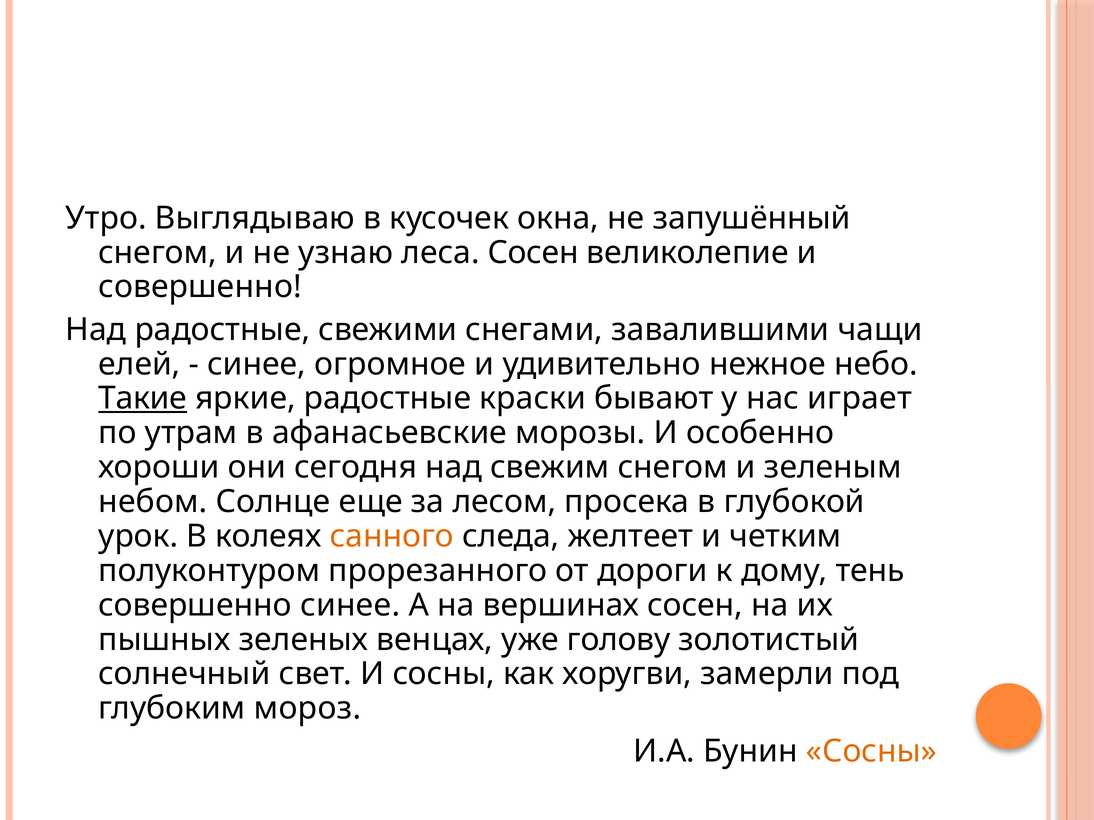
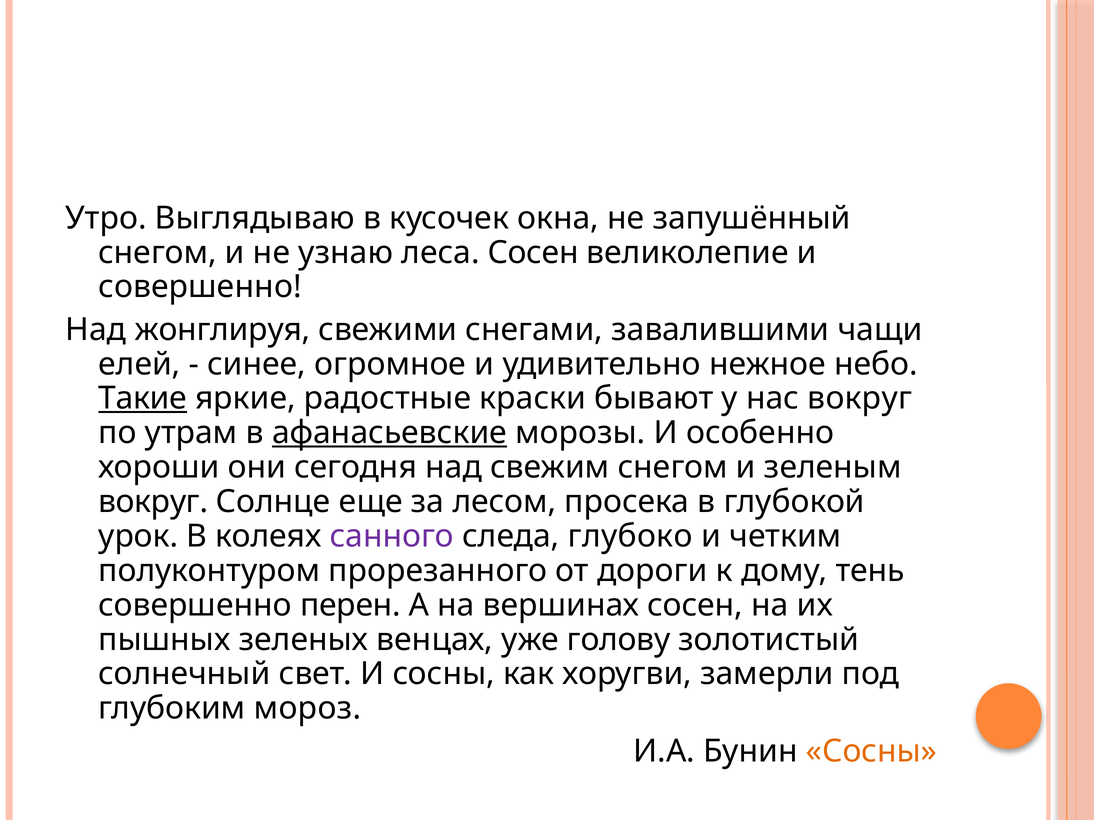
Над радостные: радостные -> жонглируя
нас играет: играет -> вокруг
афанасьевские underline: none -> present
небом at (153, 502): небом -> вокруг
санного colour: orange -> purple
желтеет: желтеет -> глубоко
совершенно синее: синее -> перен
